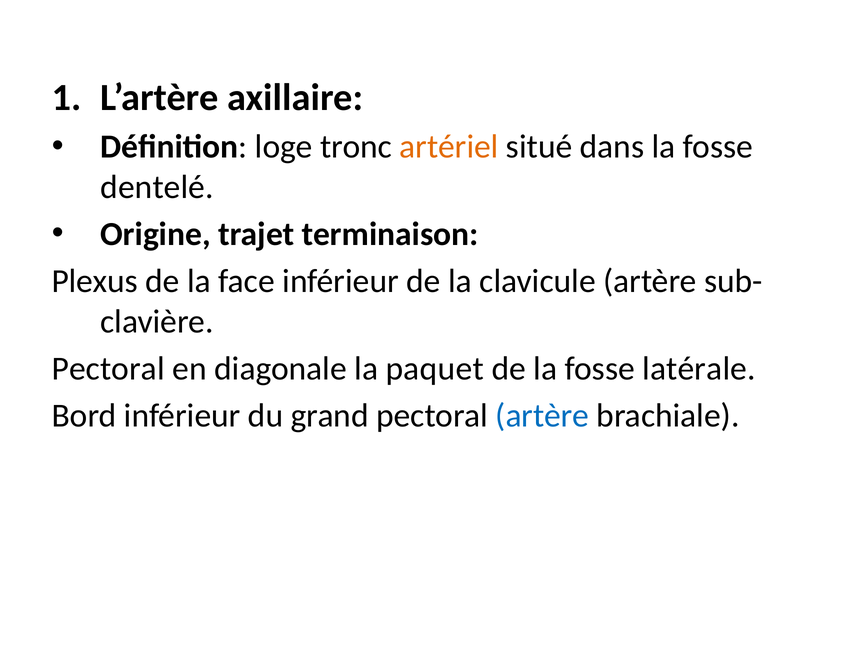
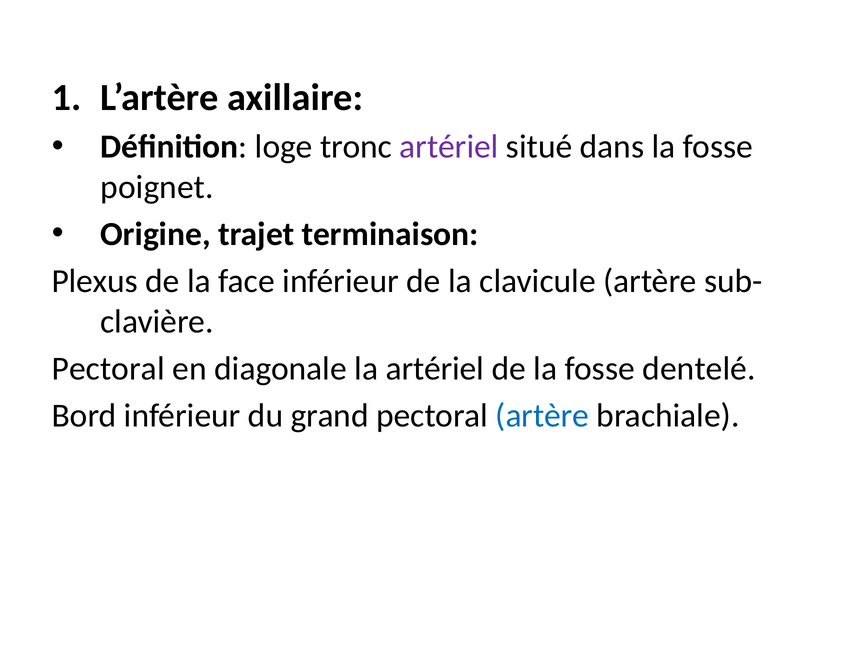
artériel at (449, 147) colour: orange -> purple
dentelé: dentelé -> poignet
la paquet: paquet -> artériel
latérale: latérale -> dentelé
